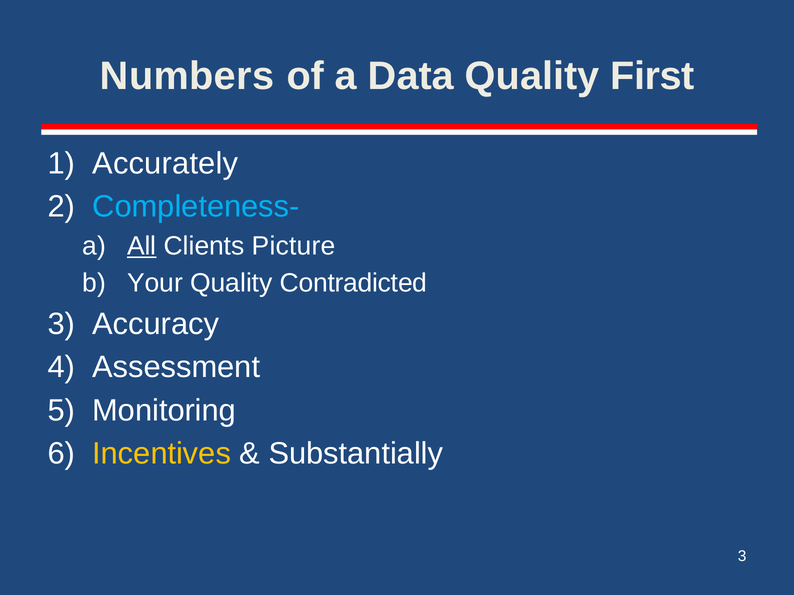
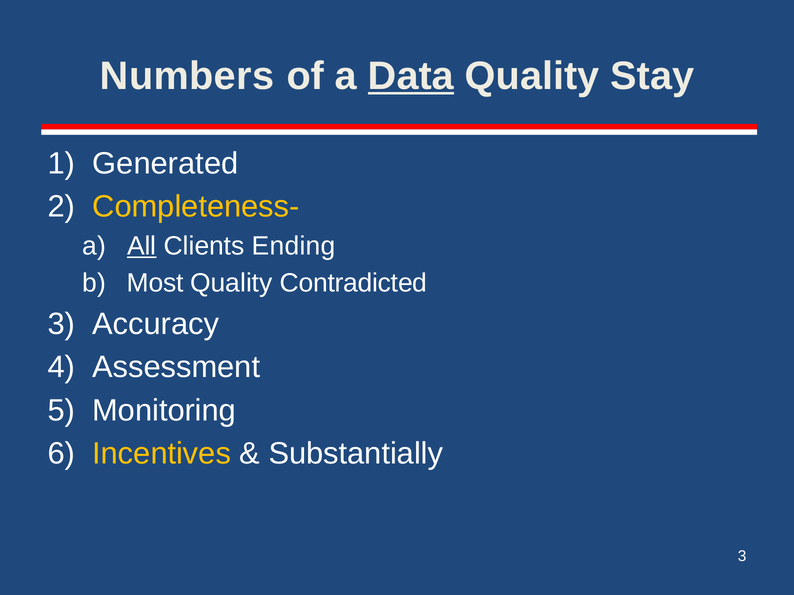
Data underline: none -> present
First: First -> Stay
Accurately: Accurately -> Generated
Completeness- colour: light blue -> yellow
Picture: Picture -> Ending
Your: Your -> Most
